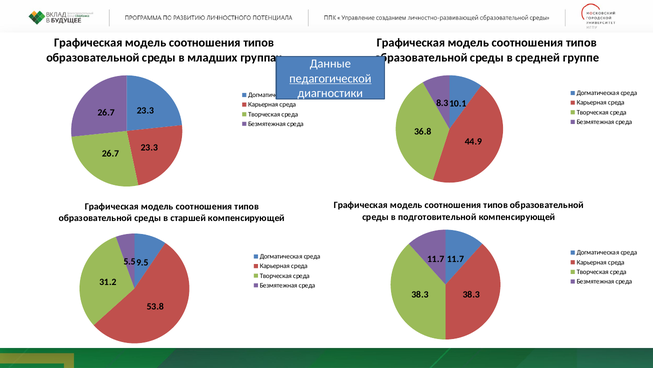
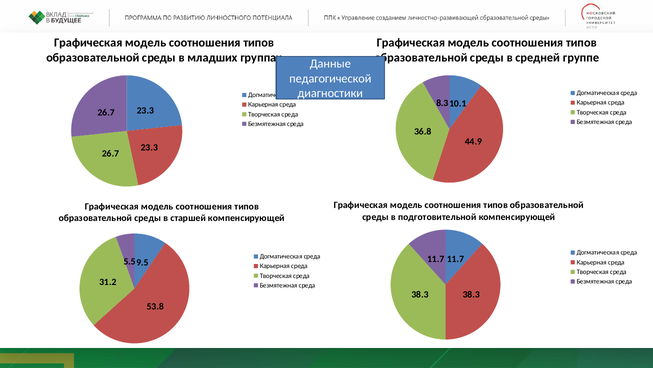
педагогической underline: present -> none
